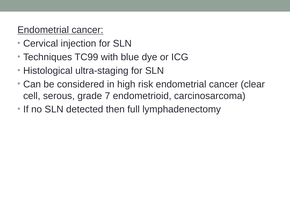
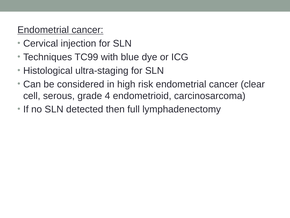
7: 7 -> 4
